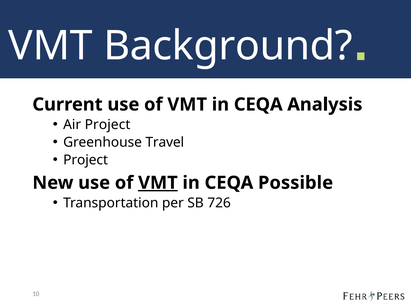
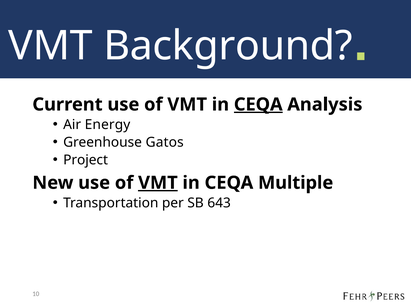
CEQA at (258, 105) underline: none -> present
Air Project: Project -> Energy
Travel: Travel -> Gatos
Possible: Possible -> Multiple
726: 726 -> 643
